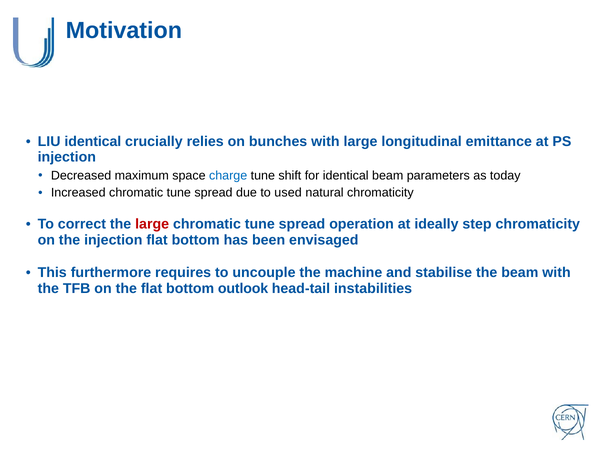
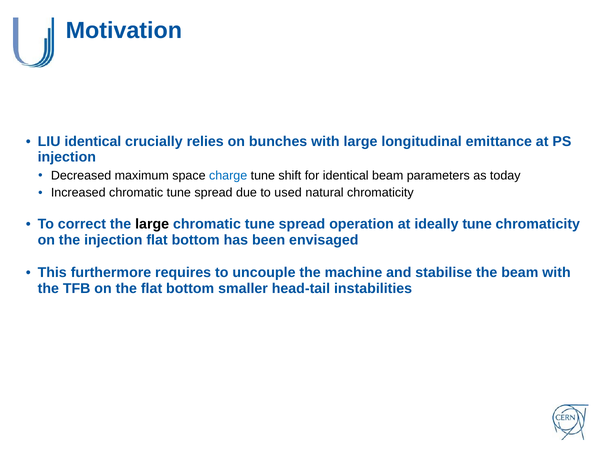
large at (152, 224) colour: red -> black
ideally step: step -> tune
outlook: outlook -> smaller
